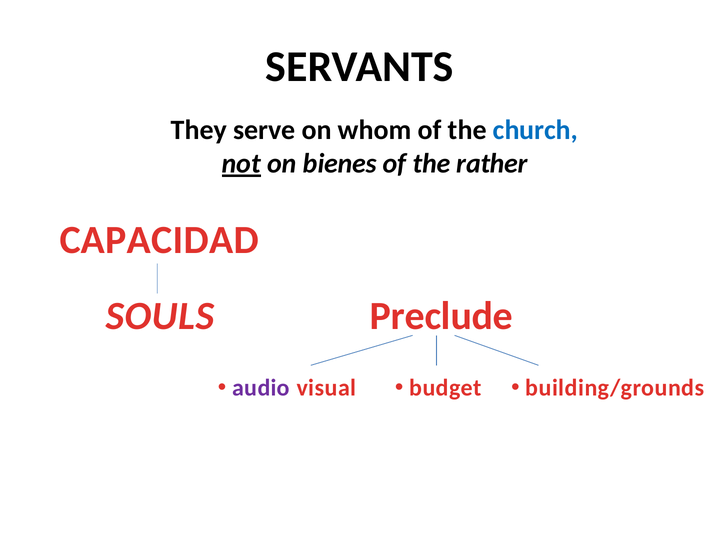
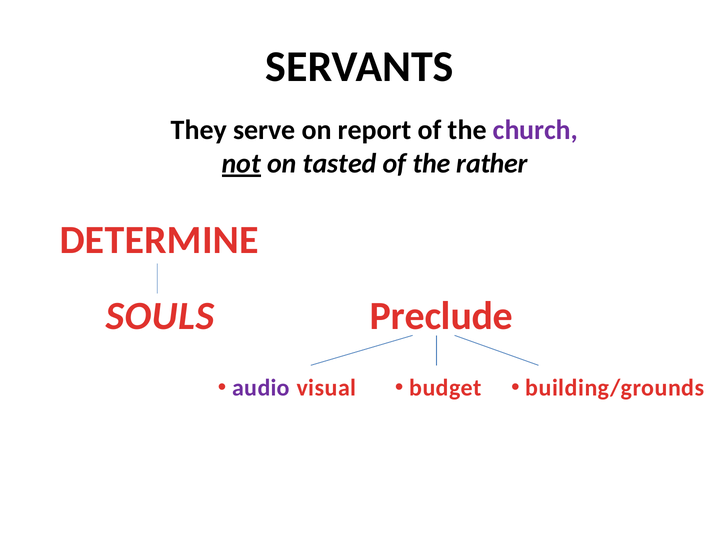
whom: whom -> report
church colour: blue -> purple
bienes: bienes -> tasted
CAPACIDAD: CAPACIDAD -> DETERMINE
